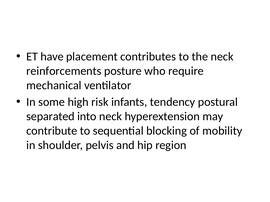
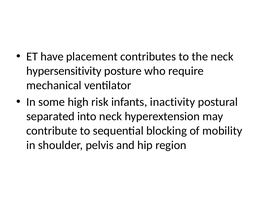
reinforcements: reinforcements -> hypersensitivity
tendency: tendency -> inactivity
